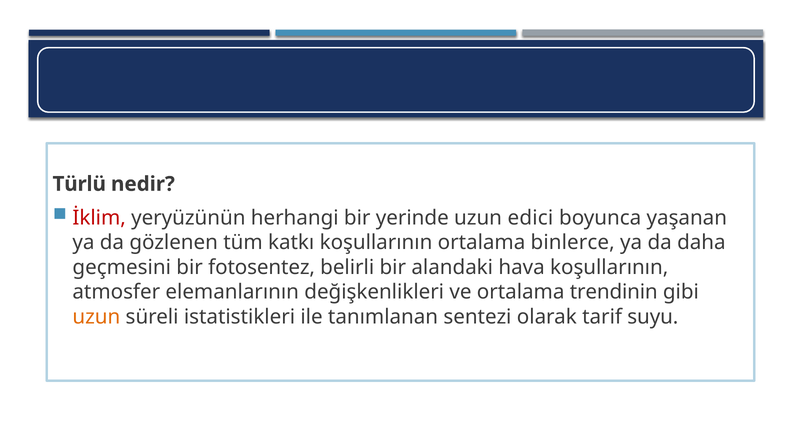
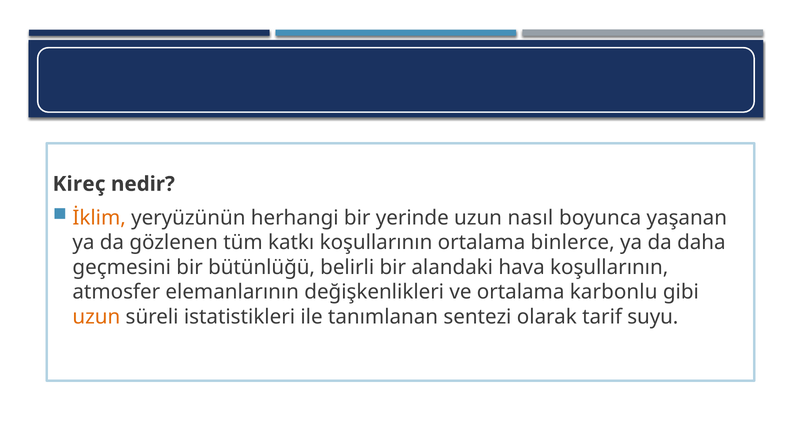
Türlü: Türlü -> Kireç
İklim colour: red -> orange
edici: edici -> nasıl
fotosentez: fotosentez -> bütünlüğü
trendinin: trendinin -> karbonlu
